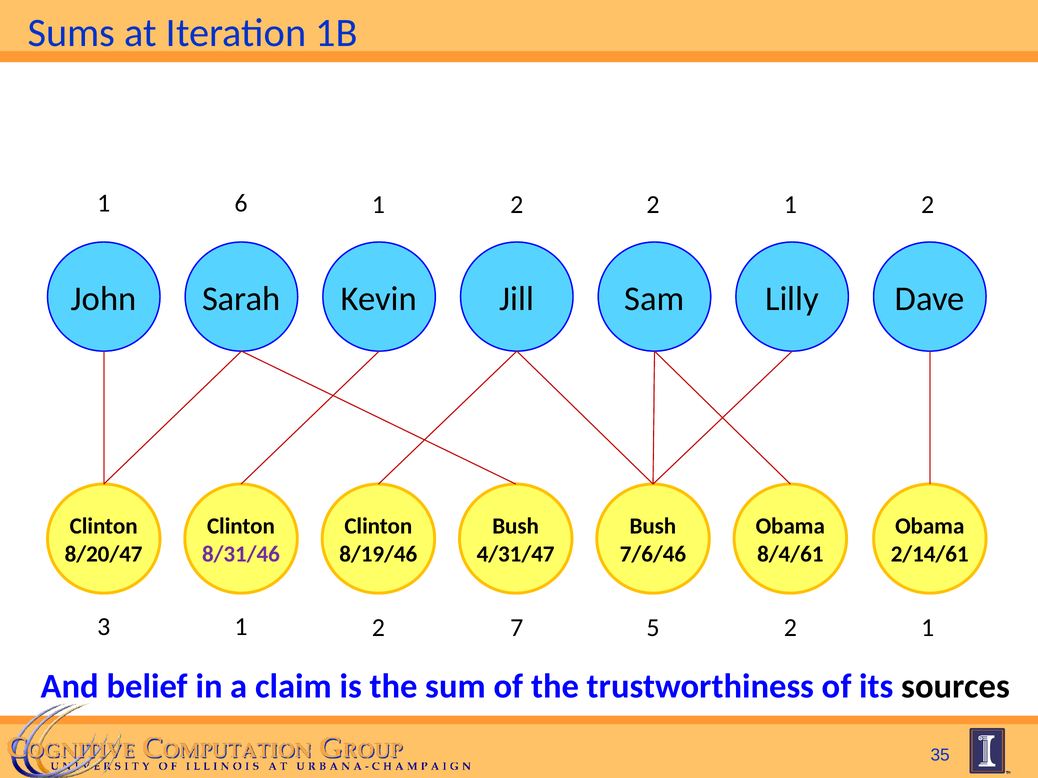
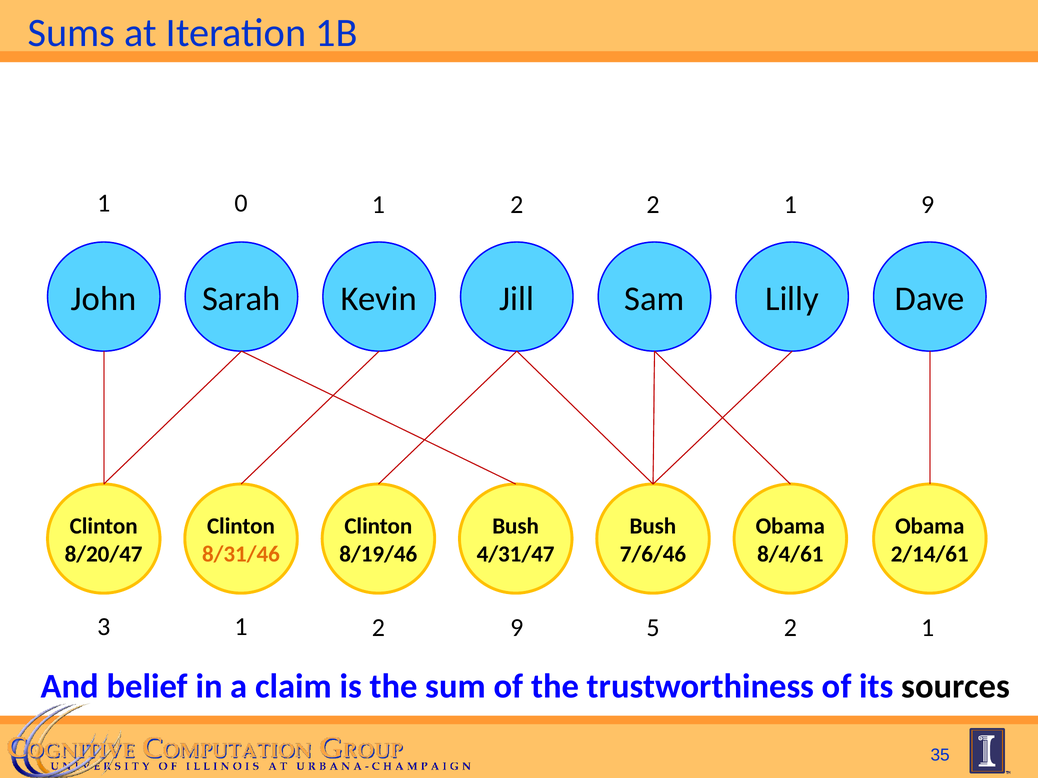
6: 6 -> 0
2 1 2: 2 -> 9
8/31/46 colour: purple -> orange
2 7: 7 -> 9
